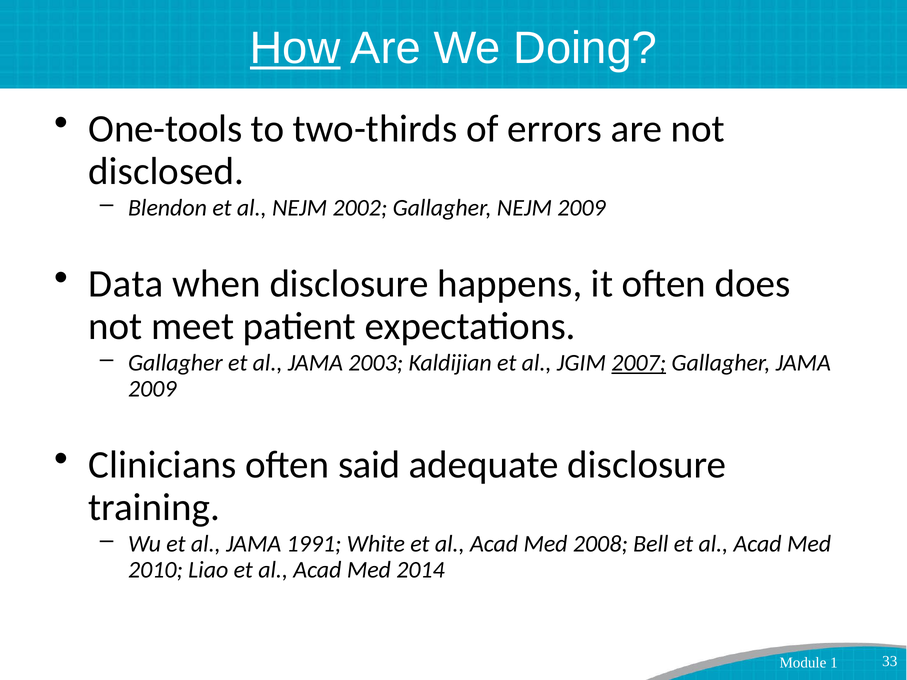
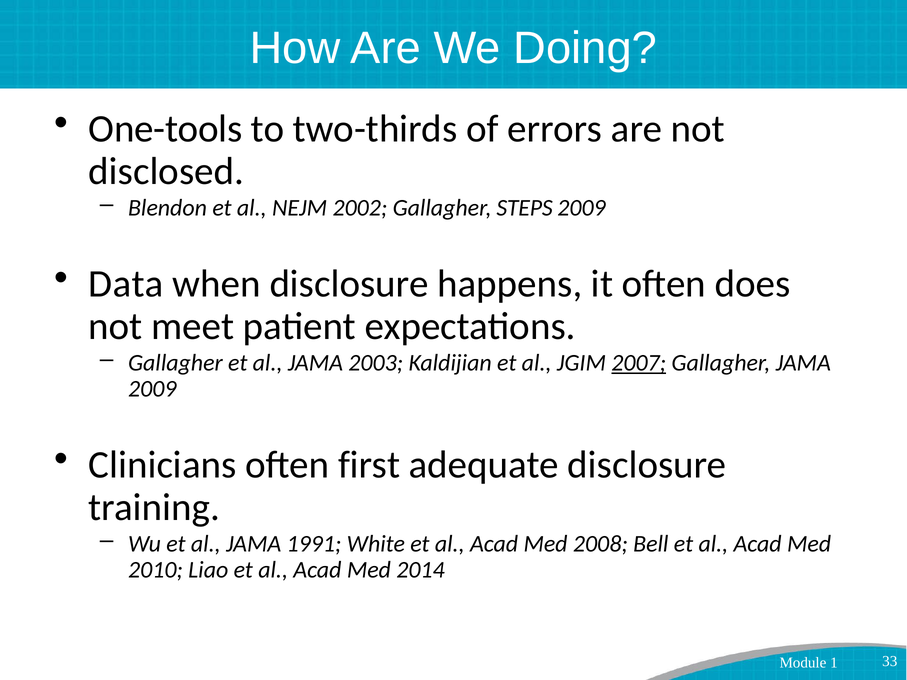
How underline: present -> none
Gallagher NEJM: NEJM -> STEPS
said: said -> first
